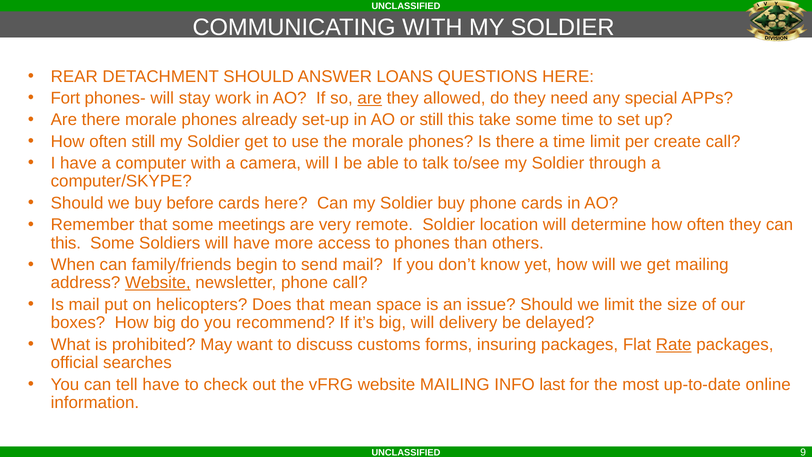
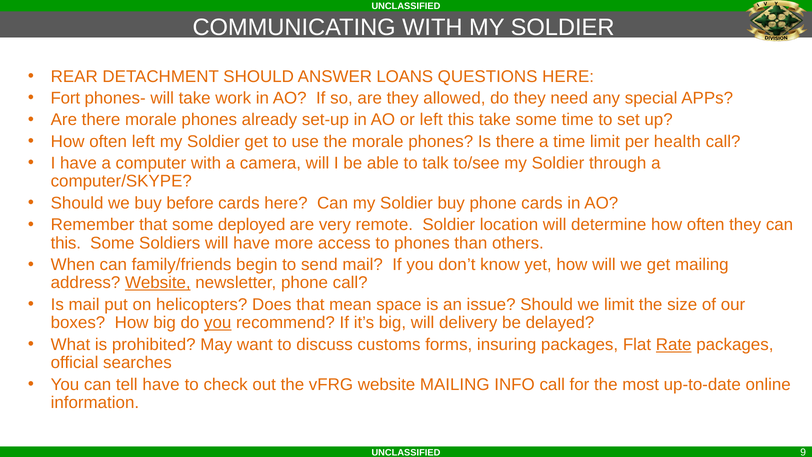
will stay: stay -> take
are at (370, 98) underline: present -> none
or still: still -> left
often still: still -> left
create: create -> health
meetings: meetings -> deployed
you at (218, 323) underline: none -> present
INFO last: last -> call
